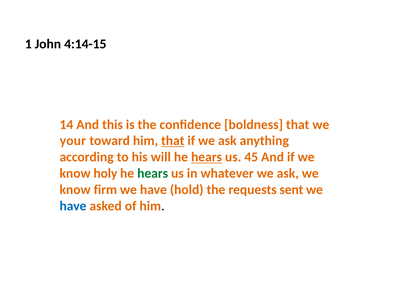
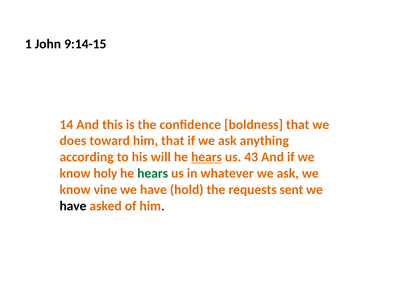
4:14-15: 4:14-15 -> 9:14-15
your: your -> does
that at (173, 141) underline: present -> none
45: 45 -> 43
firm: firm -> vine
have at (73, 206) colour: blue -> black
